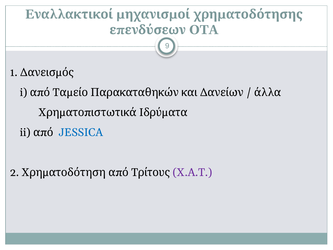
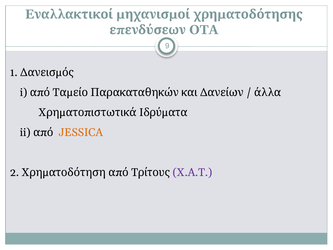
JESSICA colour: blue -> orange
